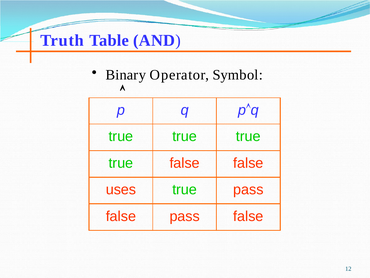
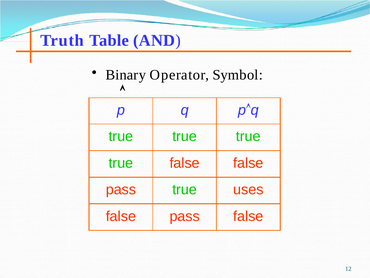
uses at (121, 189): uses -> pass
true pass: pass -> uses
